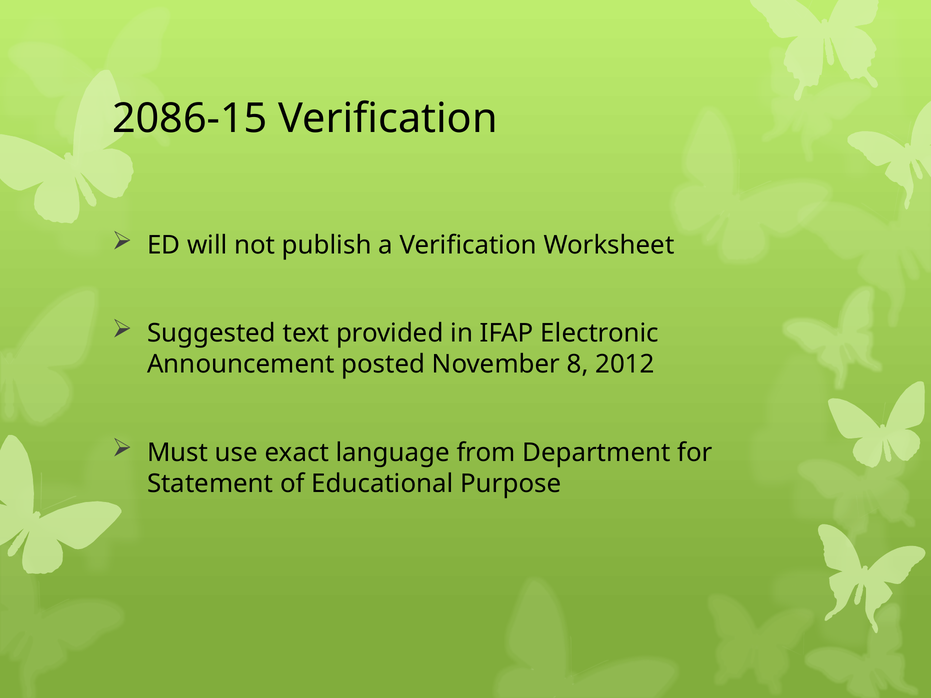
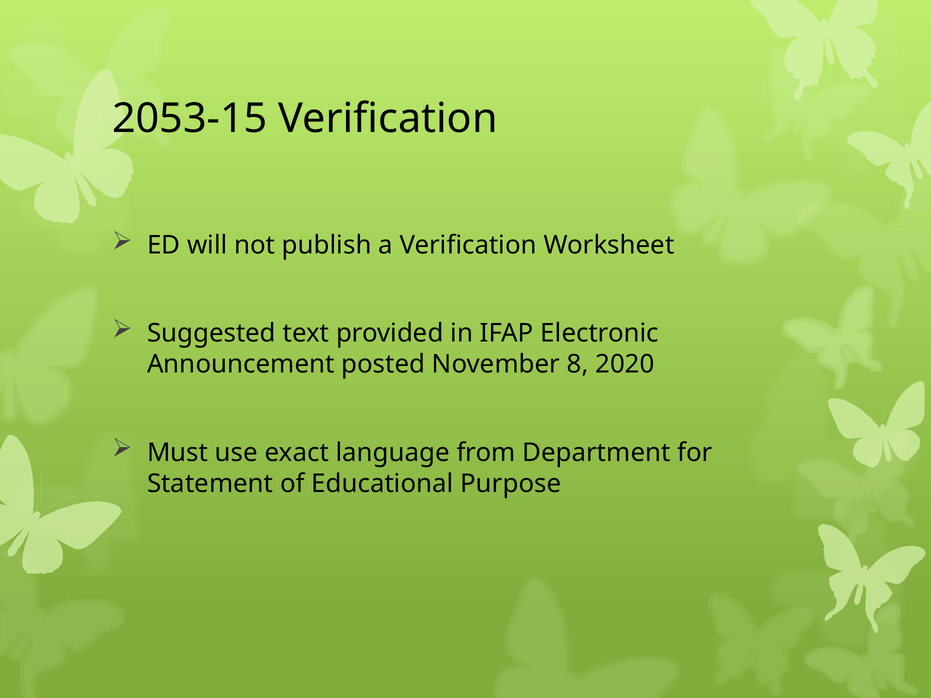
2086-15: 2086-15 -> 2053-15
2012: 2012 -> 2020
